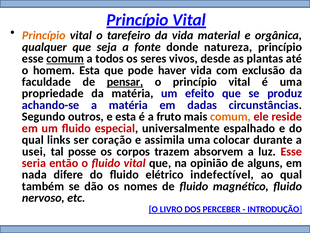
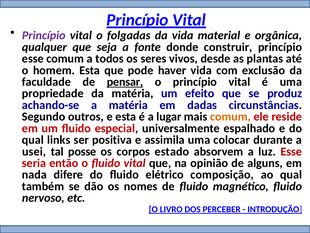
Princípio at (44, 35) colour: orange -> purple
tarefeiro: tarefeiro -> folgadas
natureza: natureza -> construir
comum at (65, 59) underline: present -> none
fruto: fruto -> lugar
coração: coração -> positiva
trazem: trazem -> estado
indefectível: indefectível -> composição
